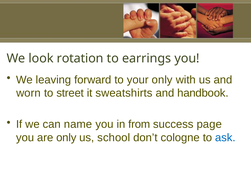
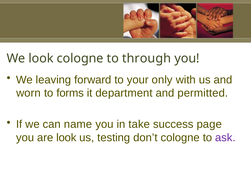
look rotation: rotation -> cologne
earrings: earrings -> through
street: street -> forms
sweatshirts: sweatshirts -> department
handbook: handbook -> permitted
from: from -> take
are only: only -> look
school: school -> testing
ask colour: blue -> purple
